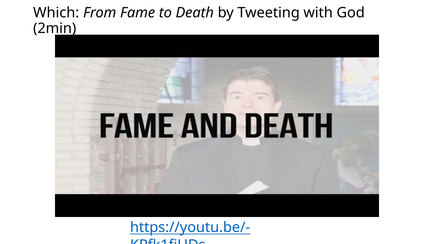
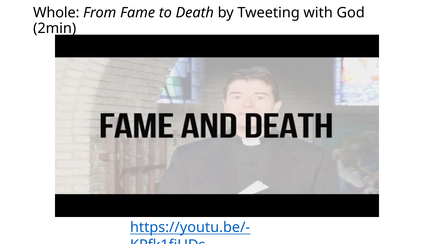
Which: Which -> Whole
